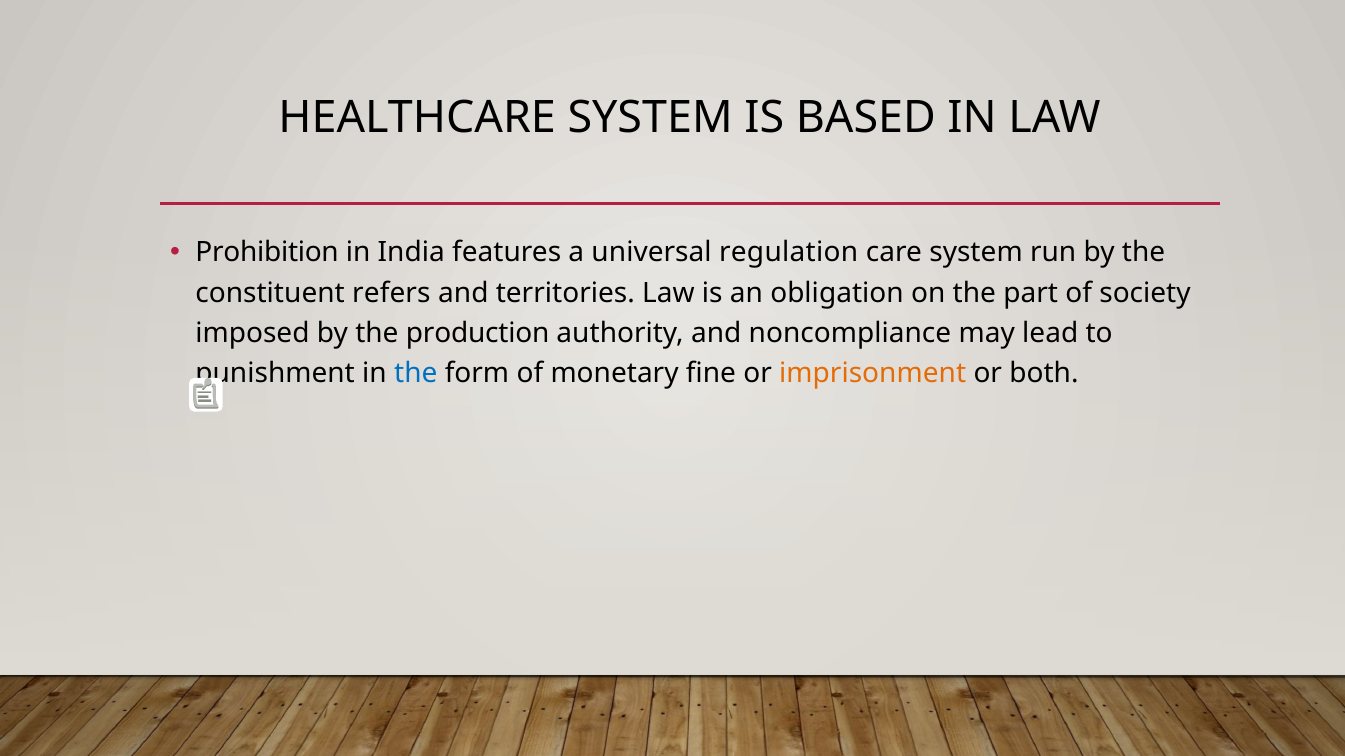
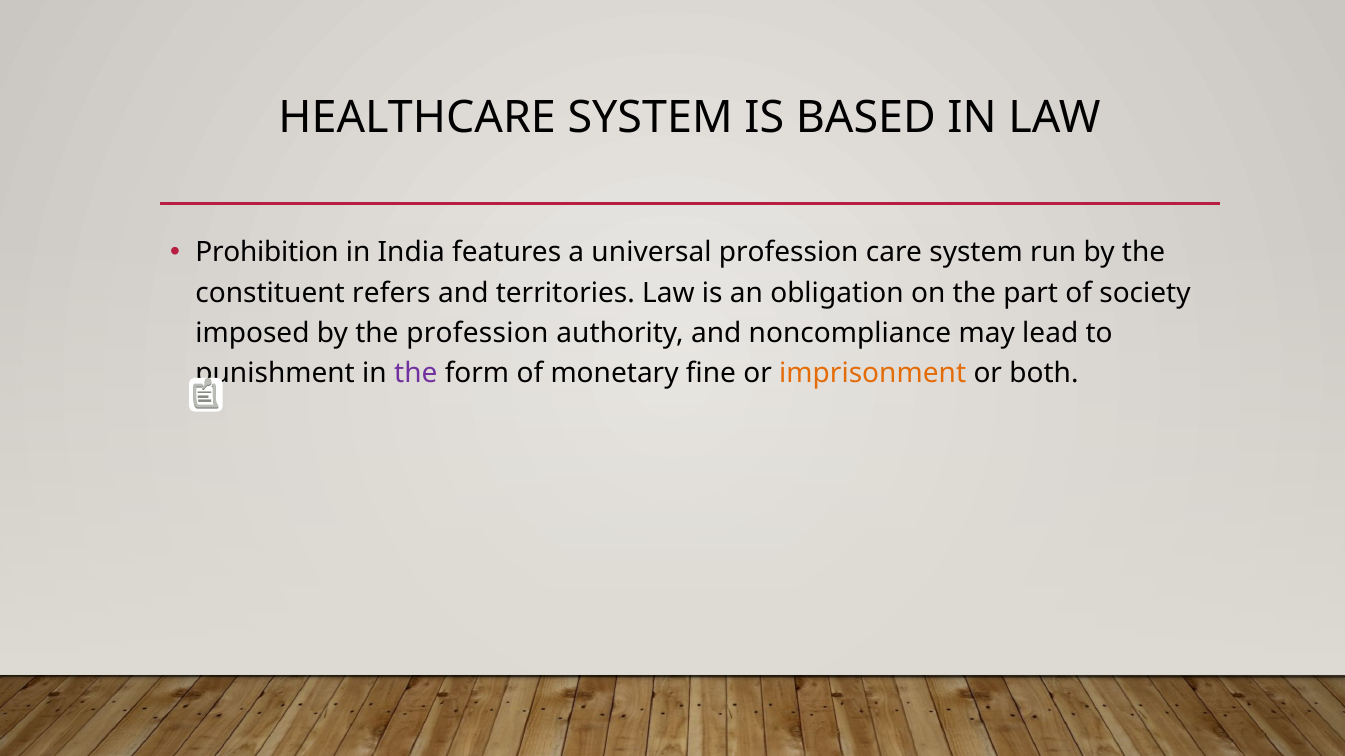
universal regulation: regulation -> profession
the production: production -> profession
the at (416, 374) colour: blue -> purple
